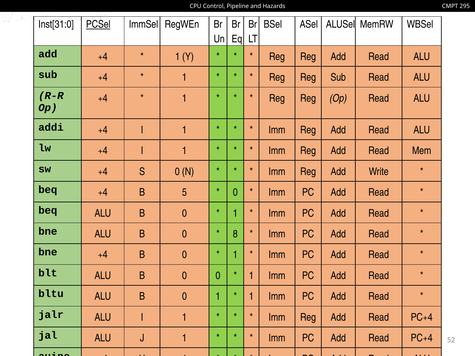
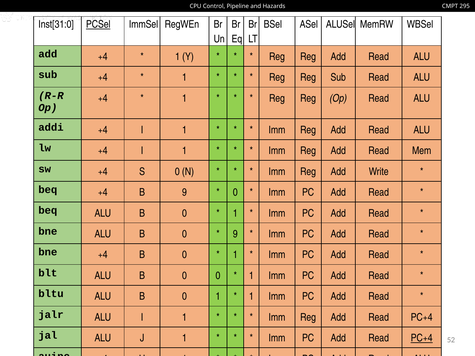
B 5: 5 -> 9
8 at (235, 234): 8 -> 9
PC+4 at (422, 338) underline: none -> present
